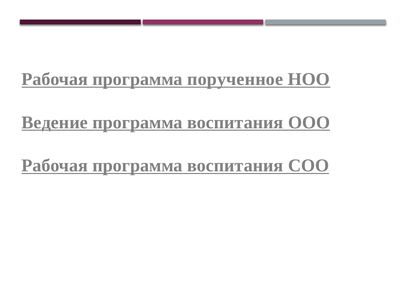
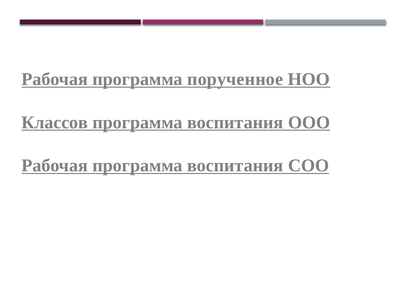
Ведение: Ведение -> Классов
